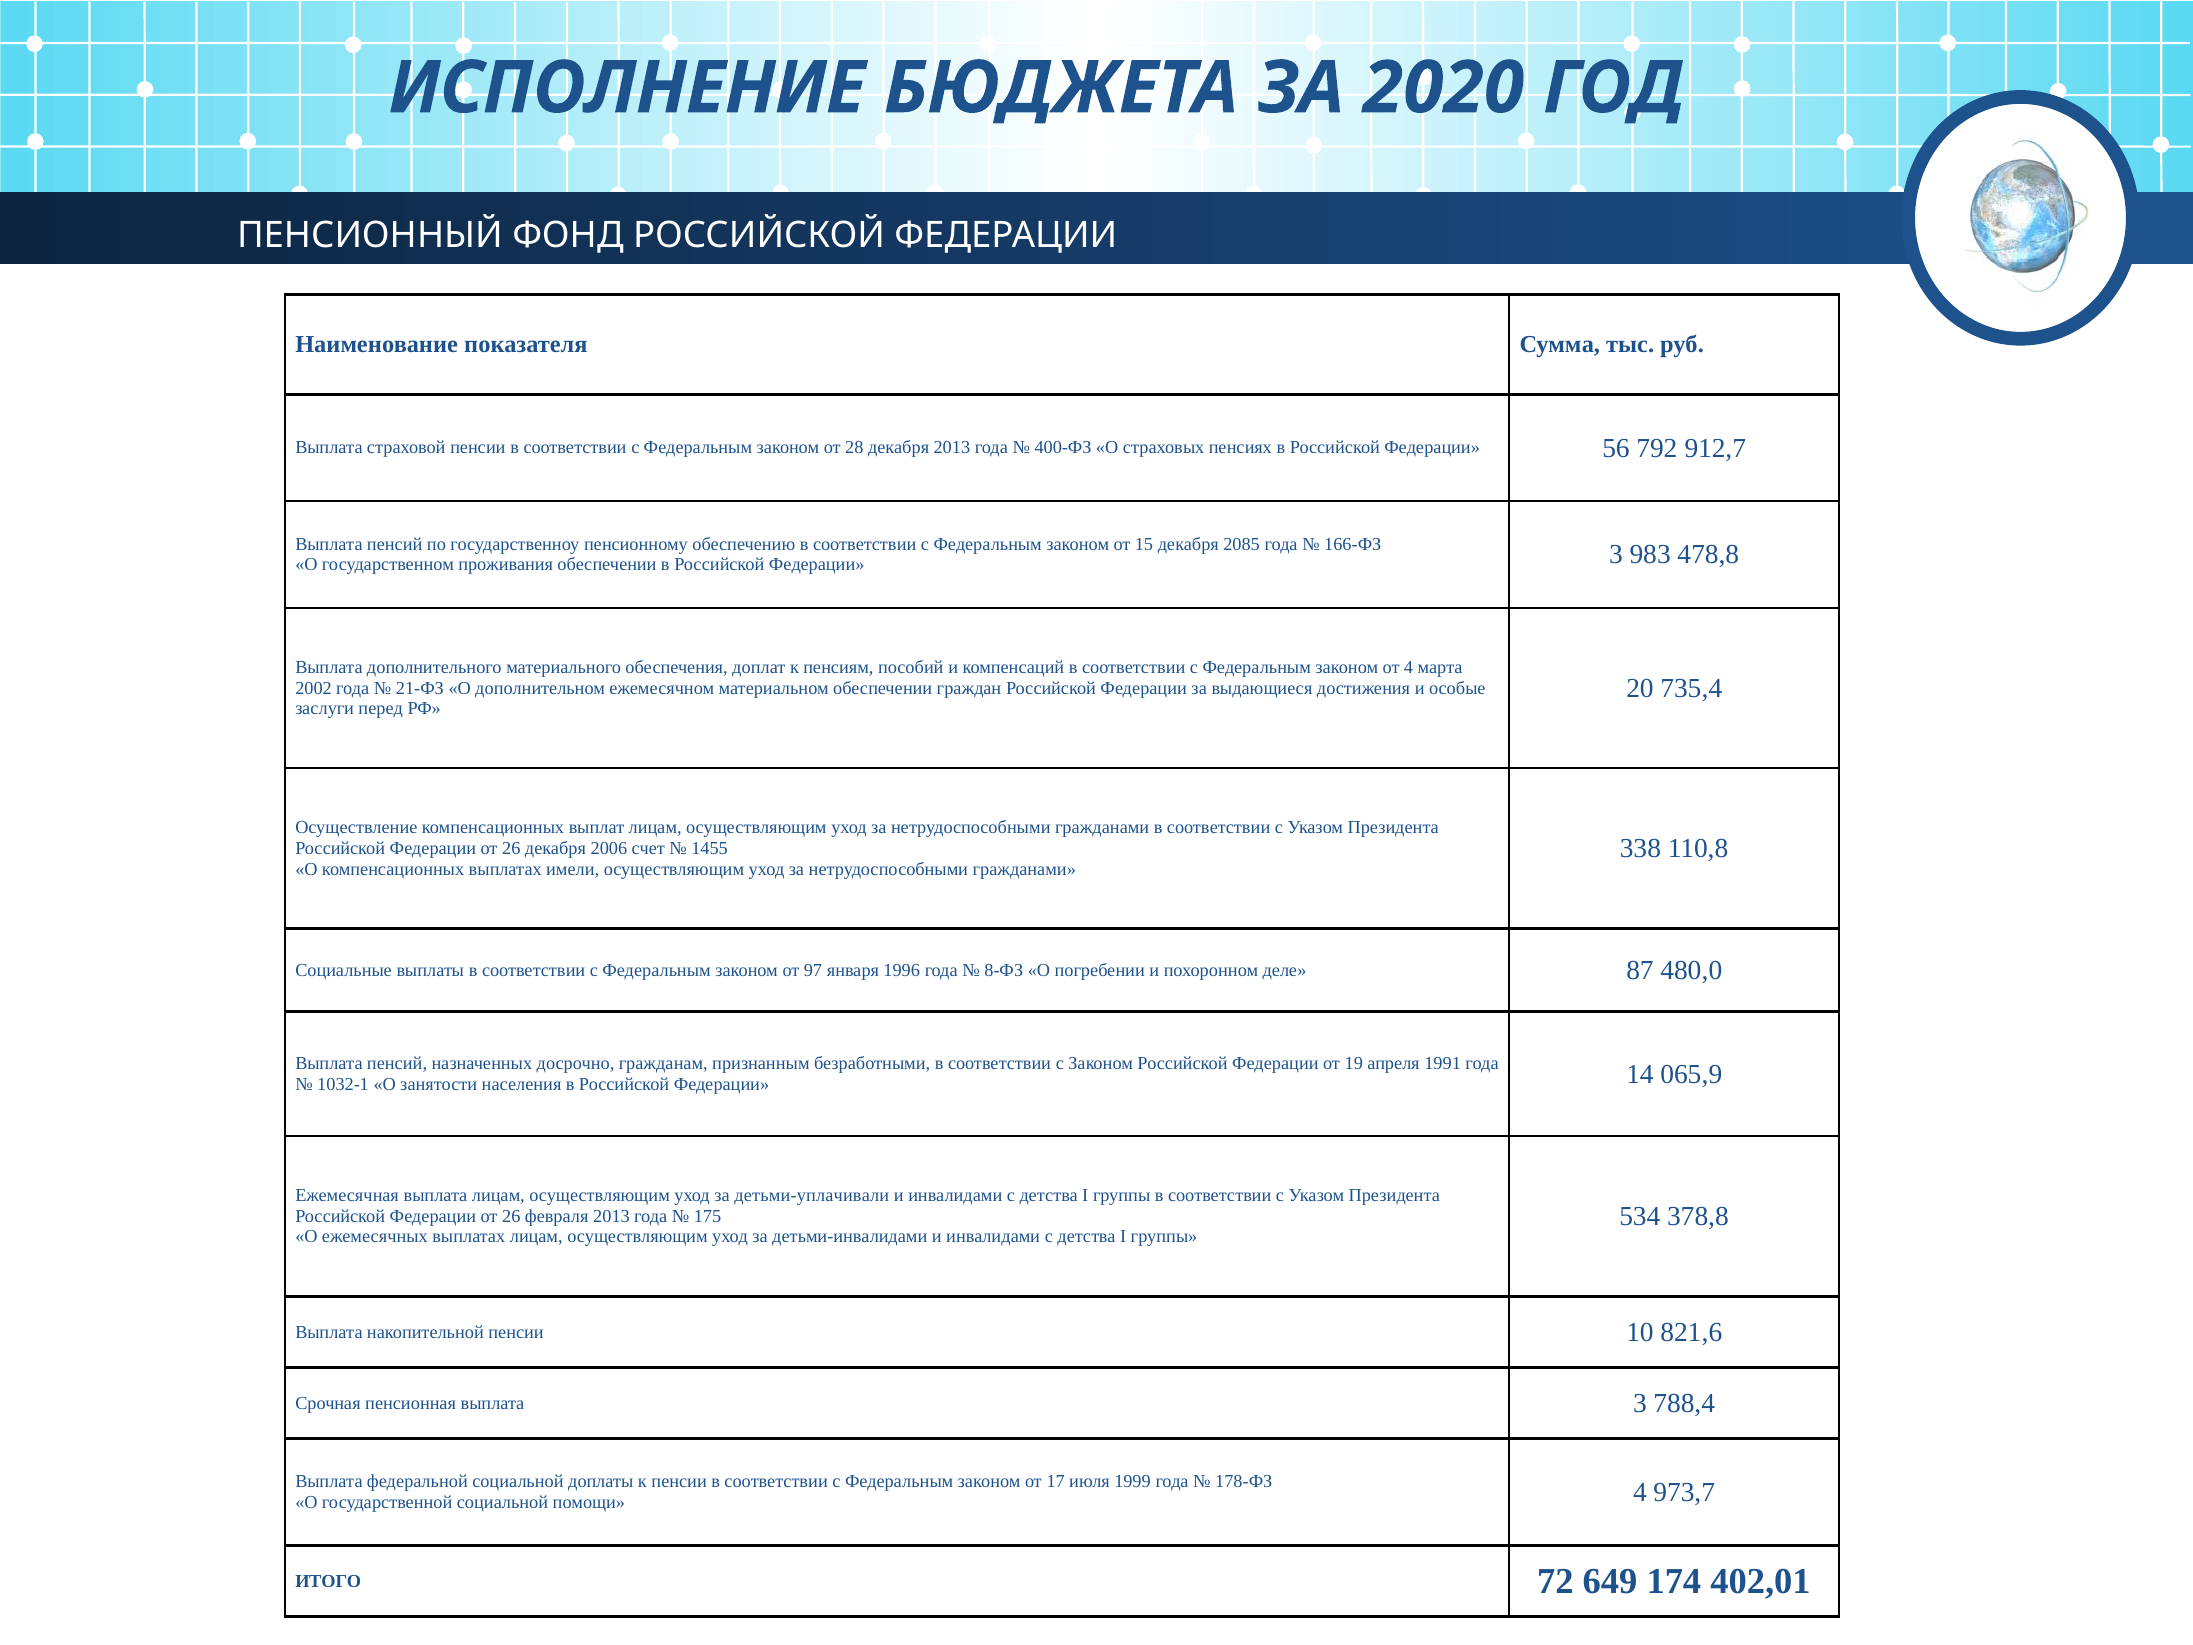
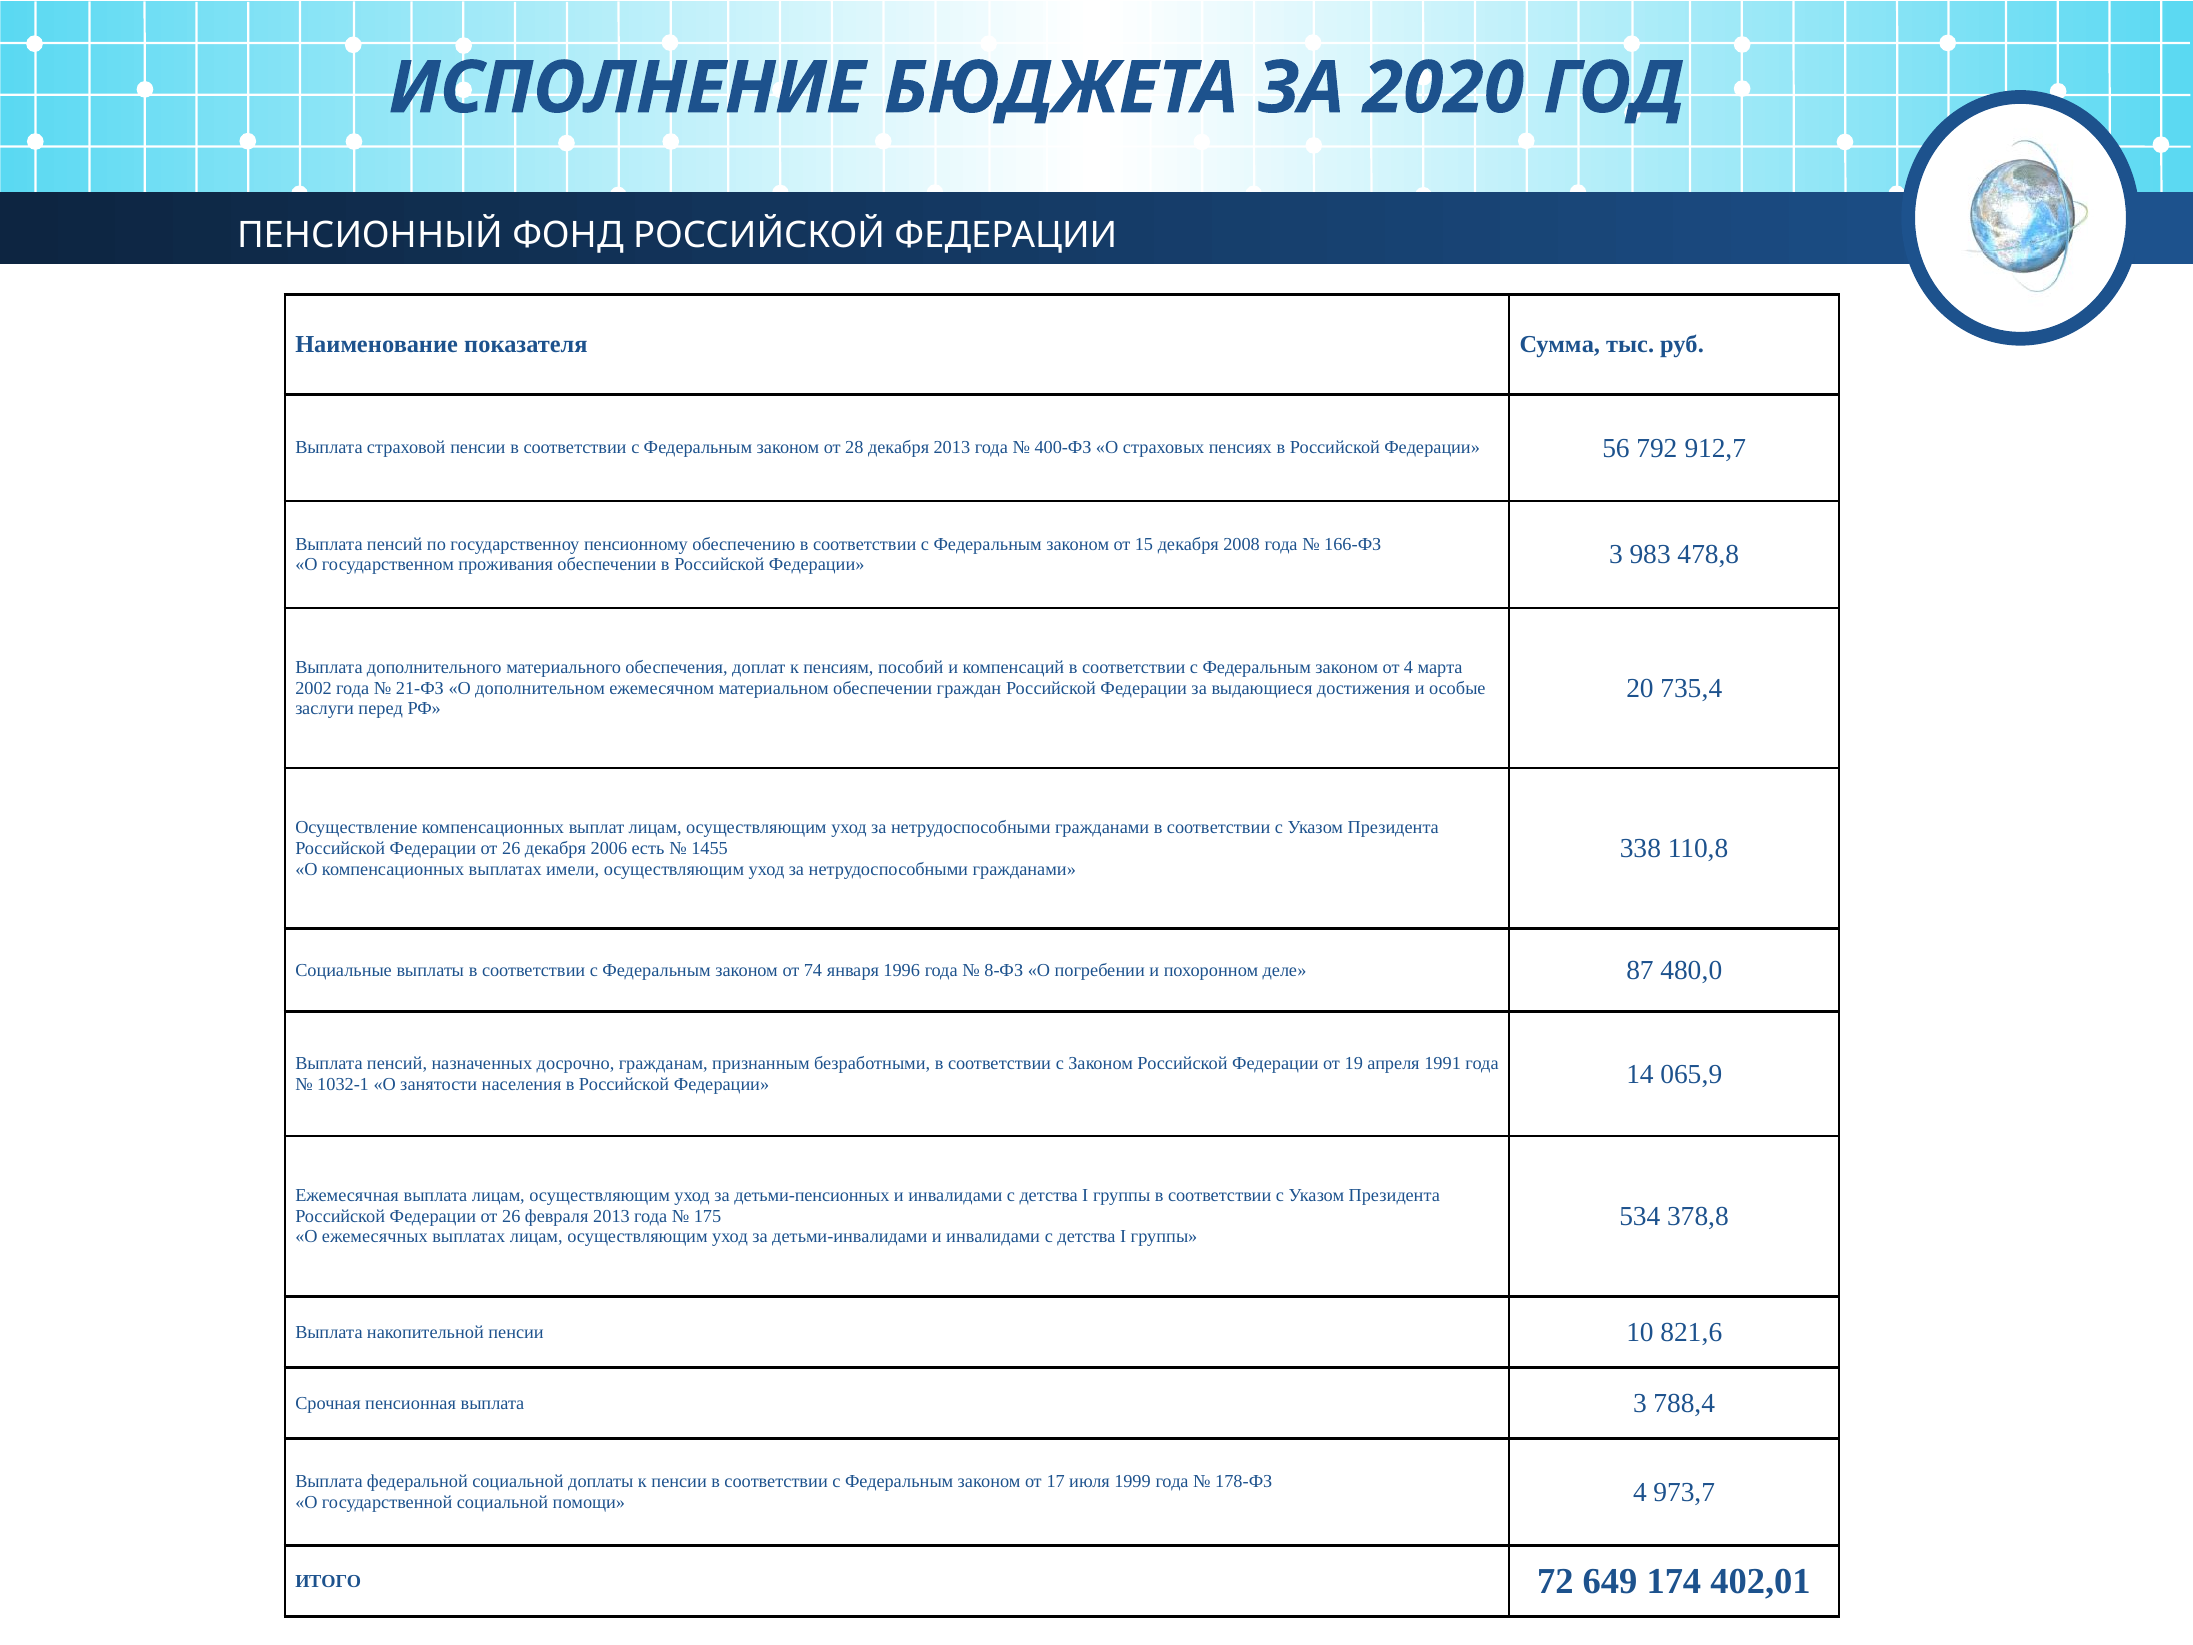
2085: 2085 -> 2008
счет: счет -> есть
97: 97 -> 74
детьми-уплачивали: детьми-уплачивали -> детьми-пенсионных
